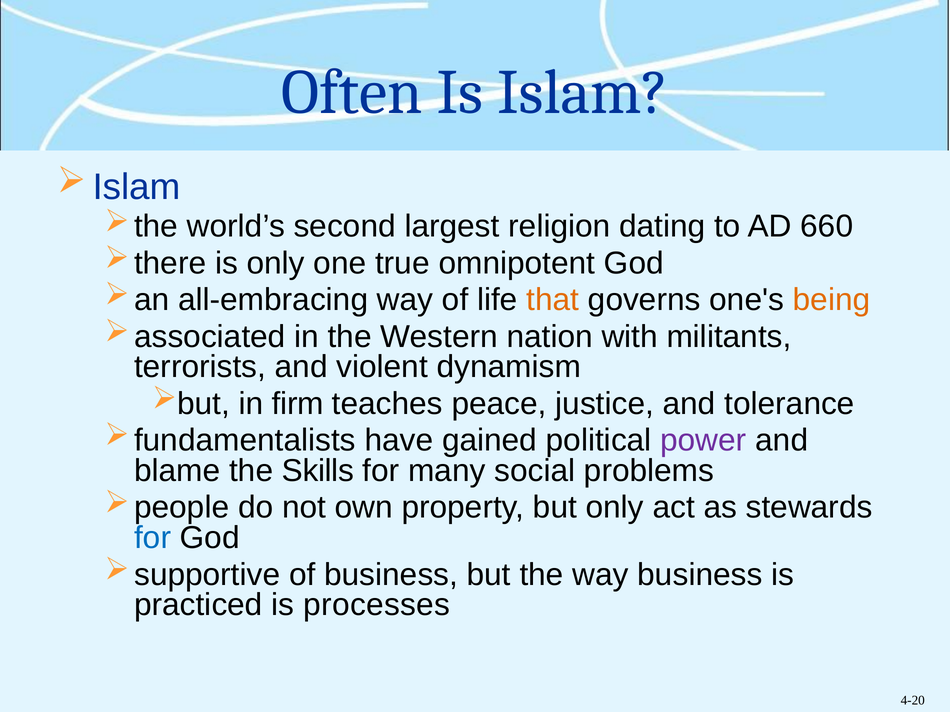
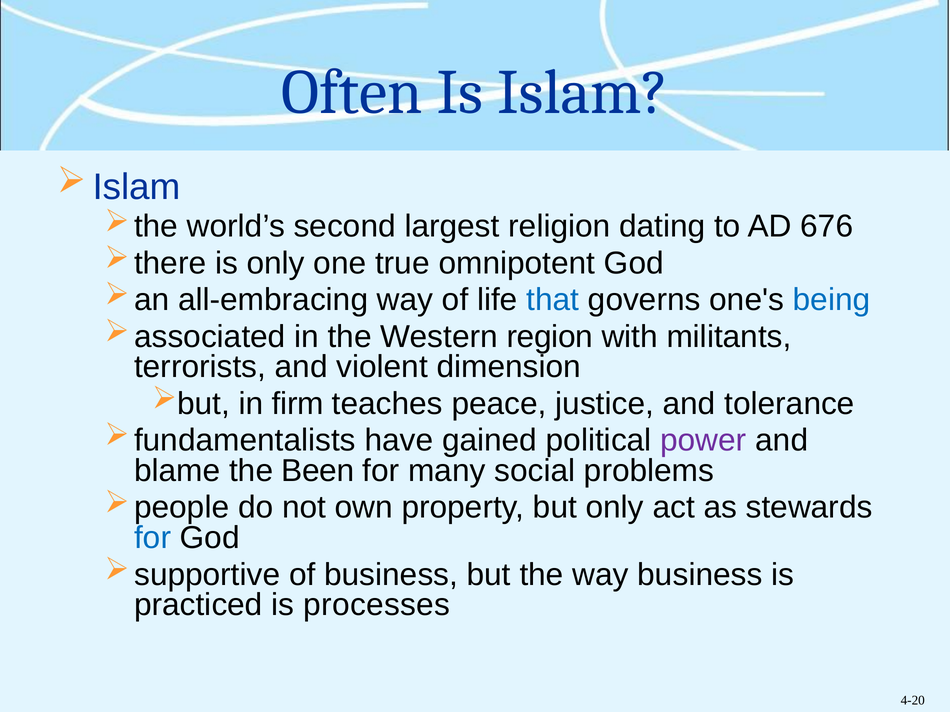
660: 660 -> 676
that colour: orange -> blue
being colour: orange -> blue
nation: nation -> region
dynamism: dynamism -> dimension
Skills: Skills -> Been
